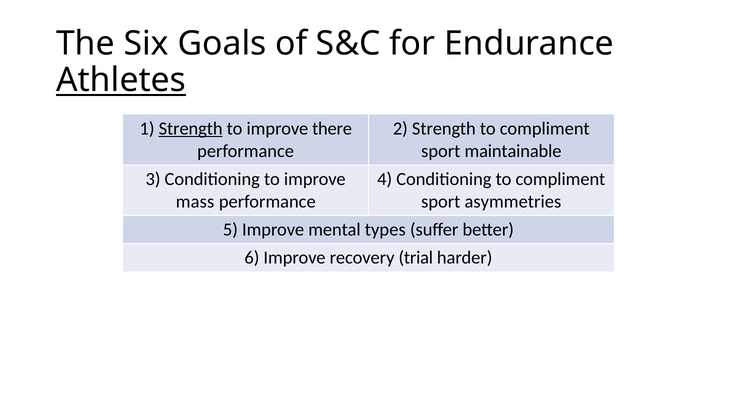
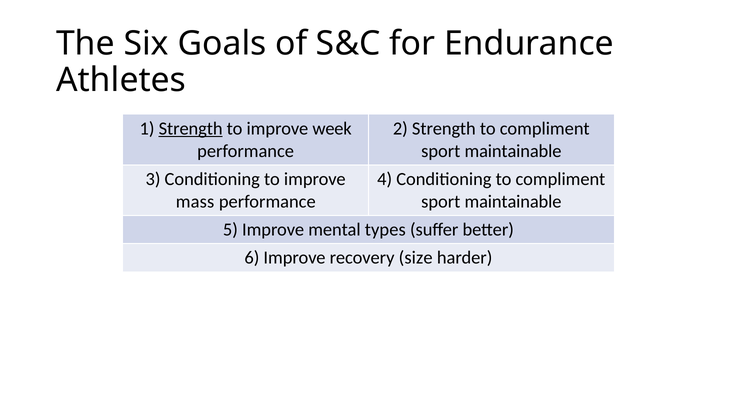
Athletes underline: present -> none
there: there -> week
asymmetries at (513, 201): asymmetries -> maintainable
trial: trial -> size
